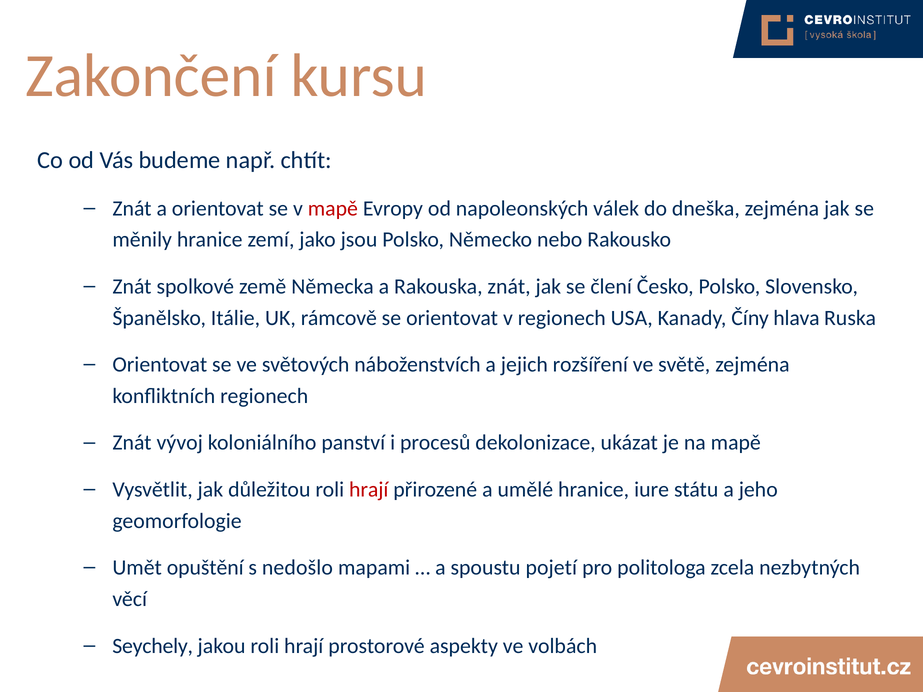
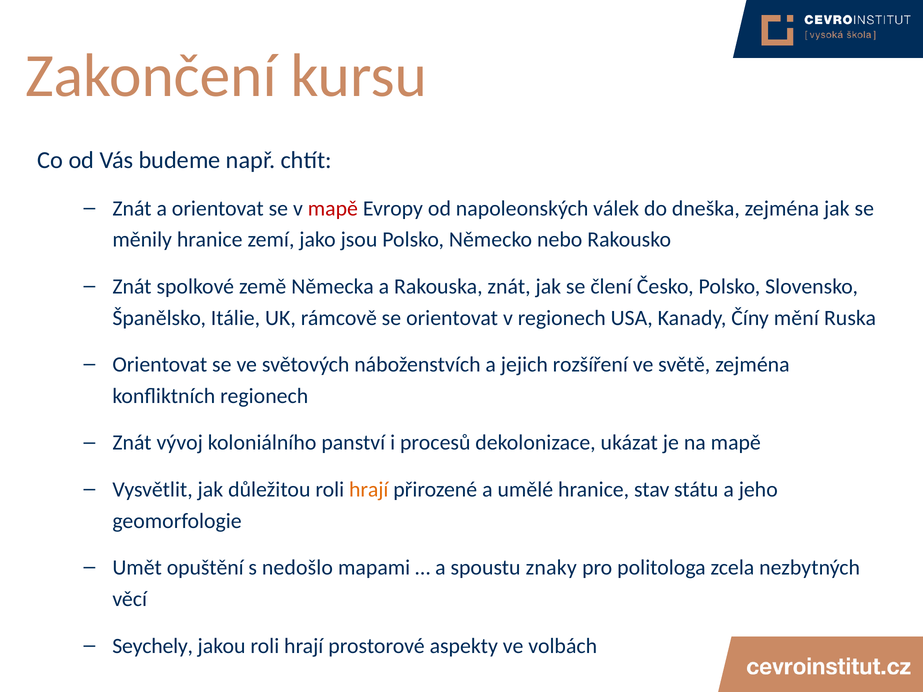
hlava: hlava -> mění
hrají at (369, 490) colour: red -> orange
iure: iure -> stav
pojetí: pojetí -> znaky
